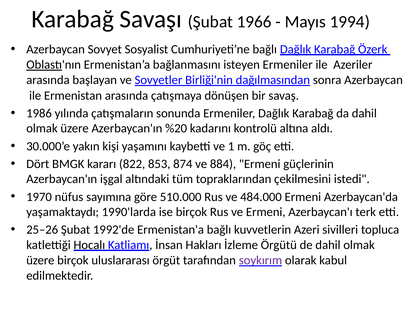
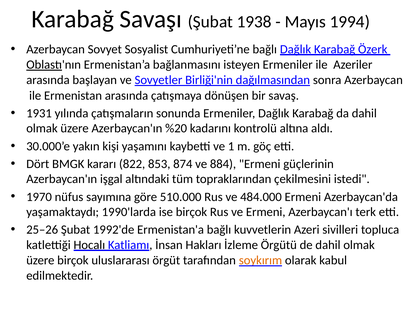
1966: 1966 -> 1938
1986: 1986 -> 1931
soykırım colour: purple -> orange
